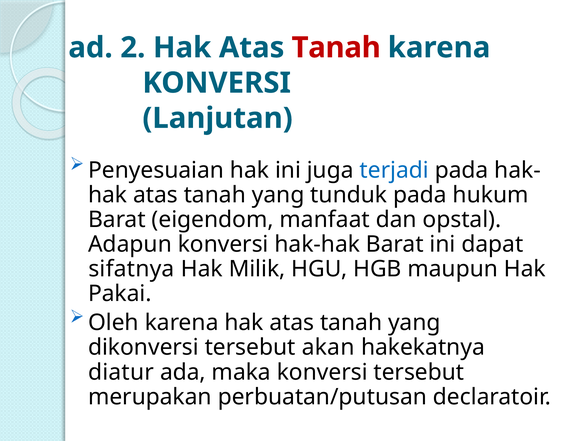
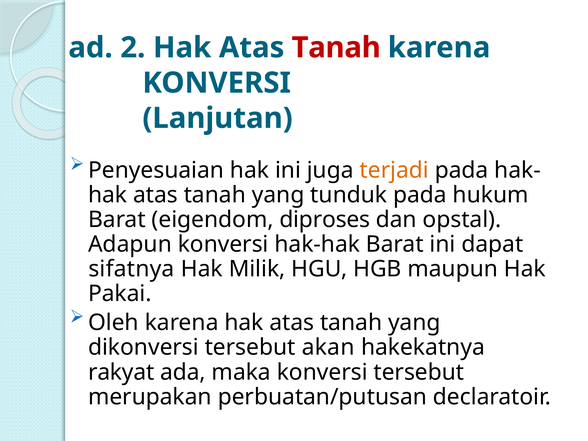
terjadi colour: blue -> orange
manfaat: manfaat -> diproses
diatur: diatur -> rakyat
